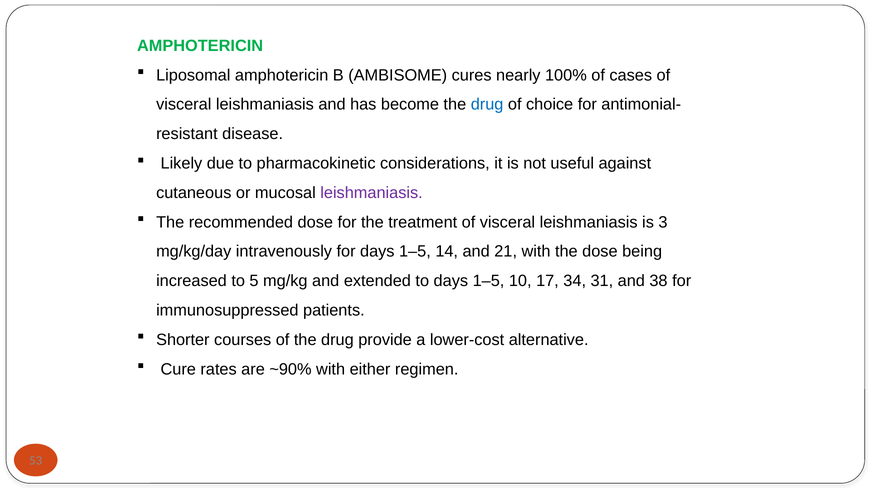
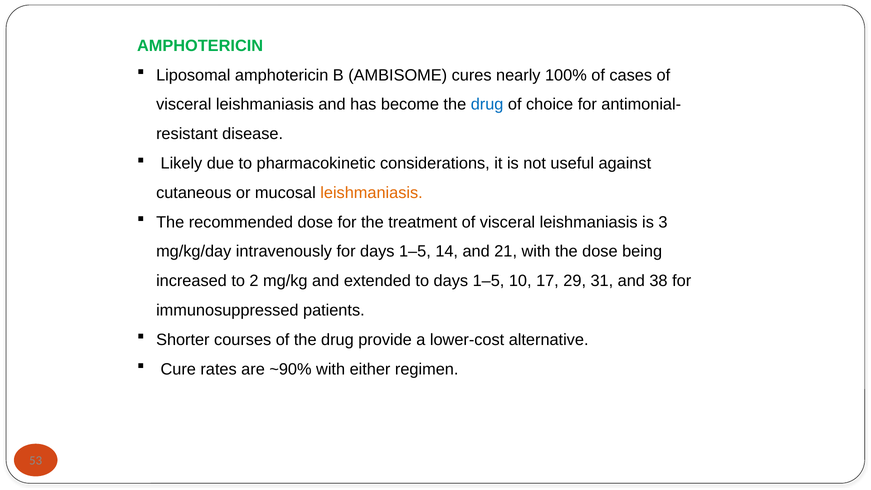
leishmaniasis at (372, 193) colour: purple -> orange
5: 5 -> 2
34: 34 -> 29
